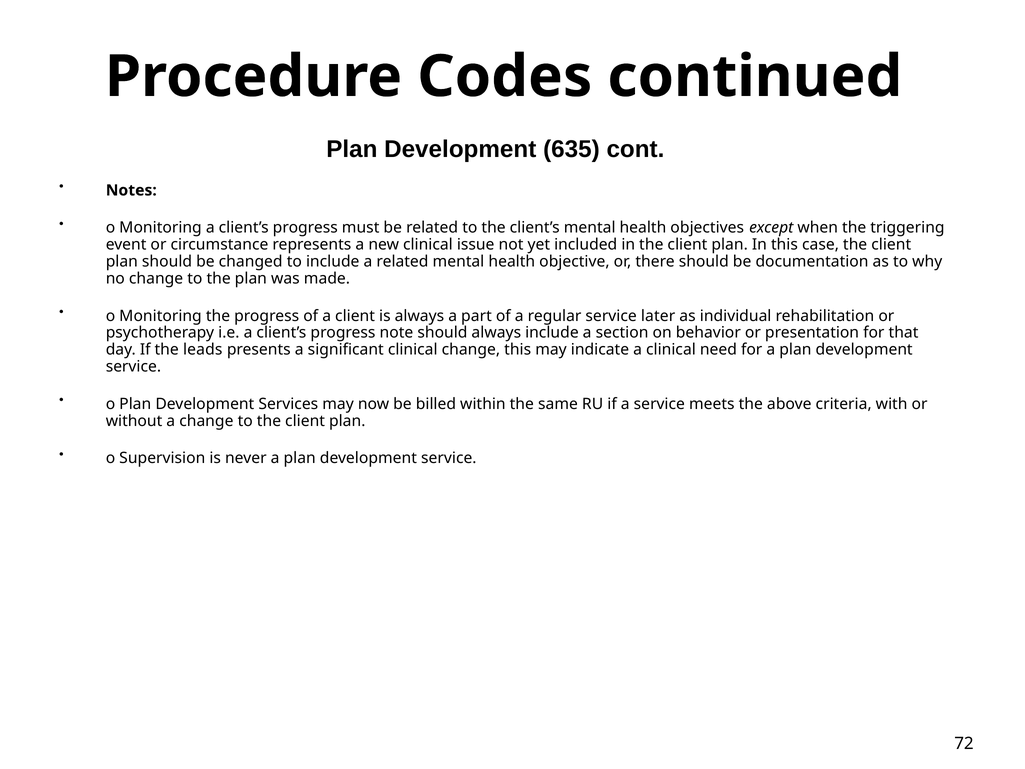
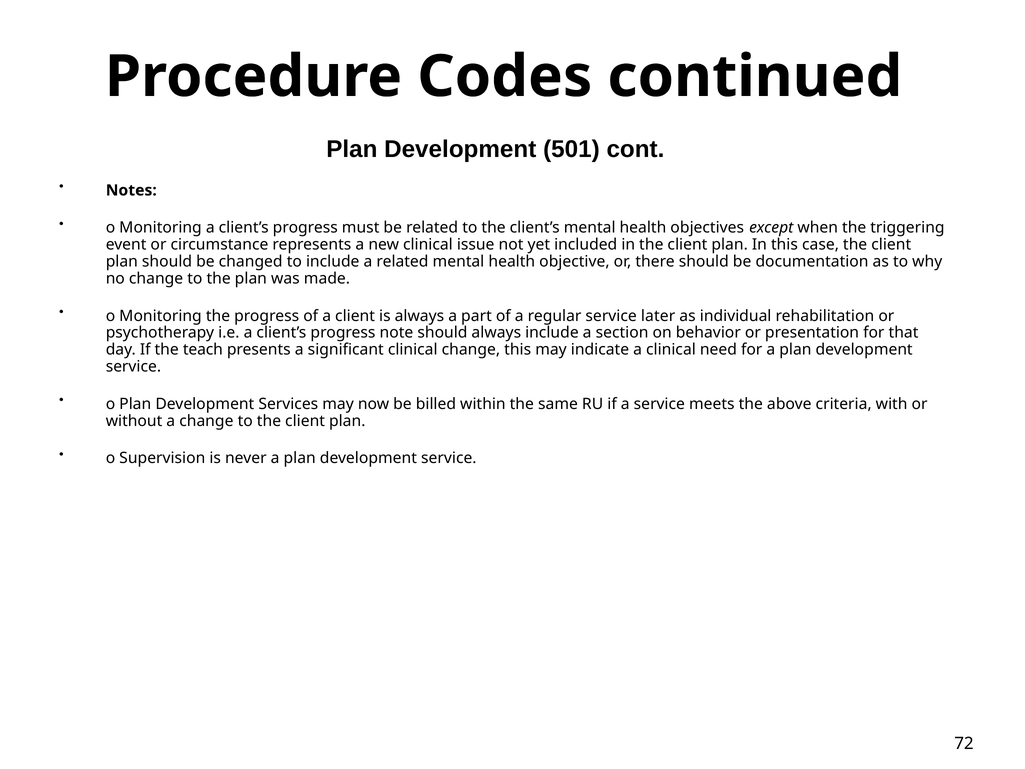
635: 635 -> 501
leads: leads -> teach
